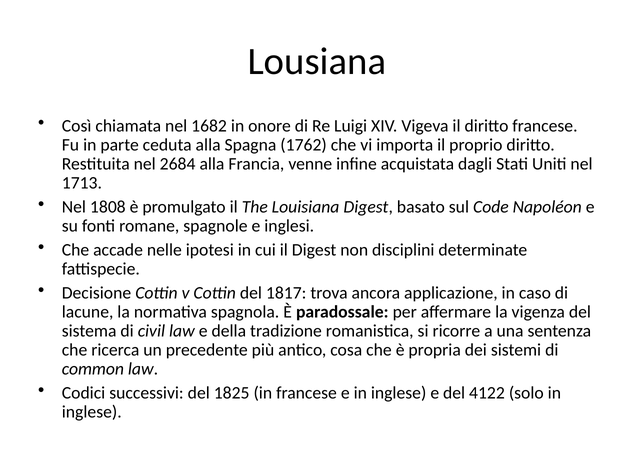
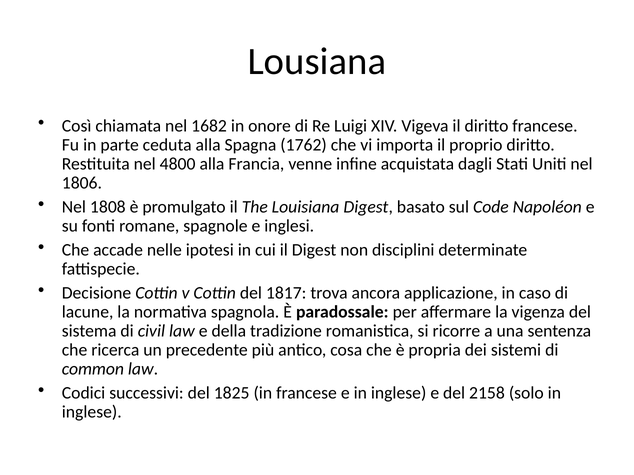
2684: 2684 -> 4800
1713: 1713 -> 1806
4122: 4122 -> 2158
